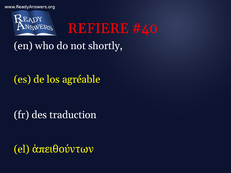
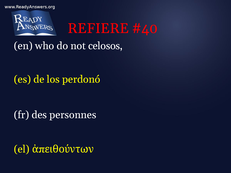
shortly: shortly -> celosos
agréable: agréable -> perdonó
traduction: traduction -> personnes
